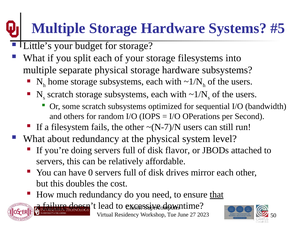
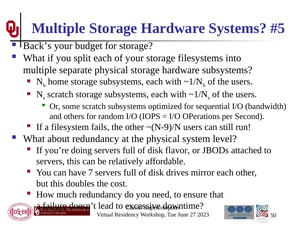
Little’s: Little’s -> Back’s
~(N-7)/N: ~(N-7)/N -> ~(N-9)/N
0: 0 -> 7
that underline: present -> none
